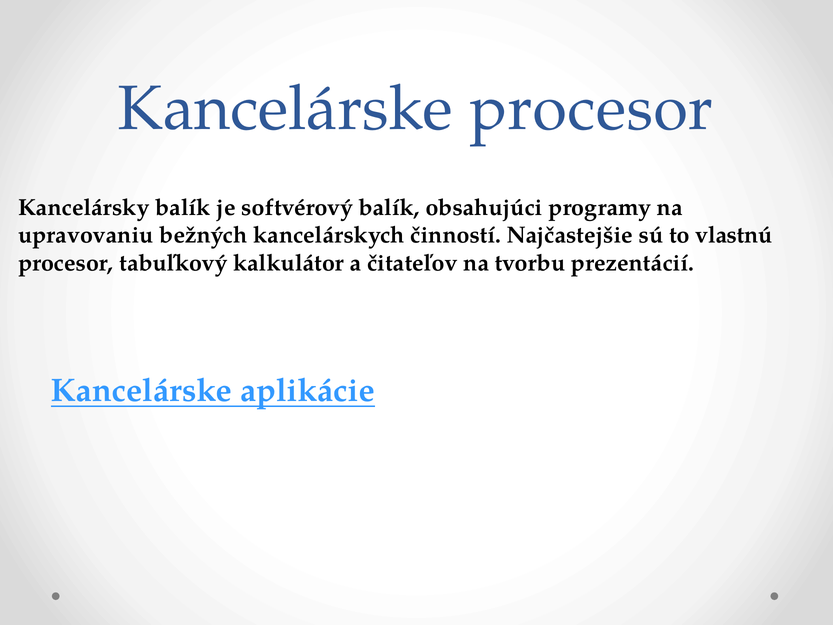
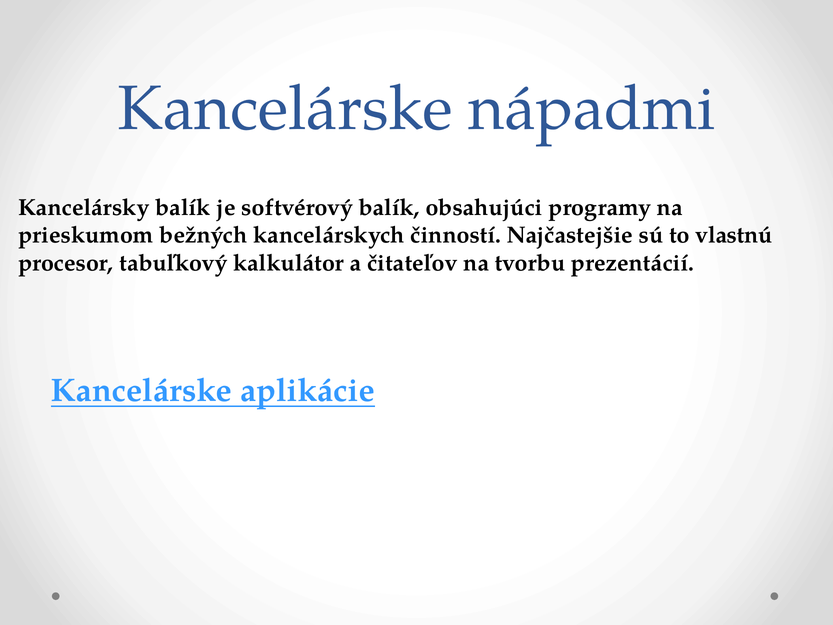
Kancelárske procesor: procesor -> nápadmi
upravovaniu: upravovaniu -> prieskumom
